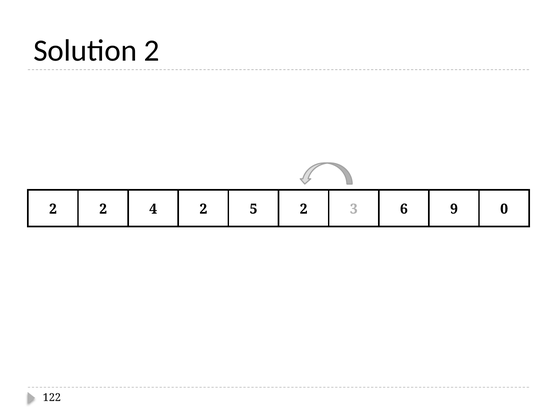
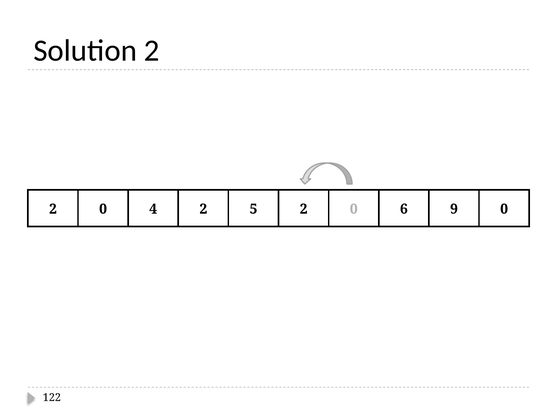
2 at (103, 209): 2 -> 0
5 2 3: 3 -> 0
